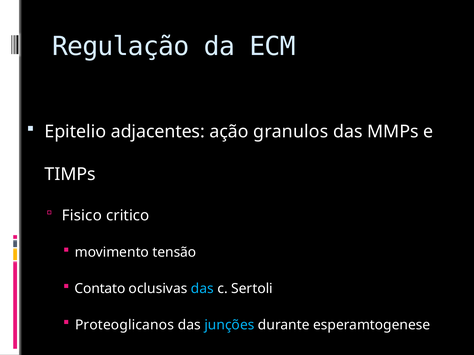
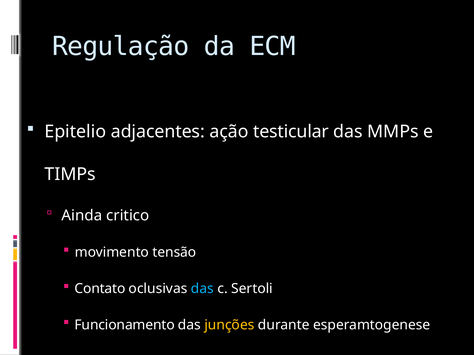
granulos: granulos -> testicular
Fisico: Fisico -> Ainda
Proteoglicanos: Proteoglicanos -> Funcionamento
junções colour: light blue -> yellow
